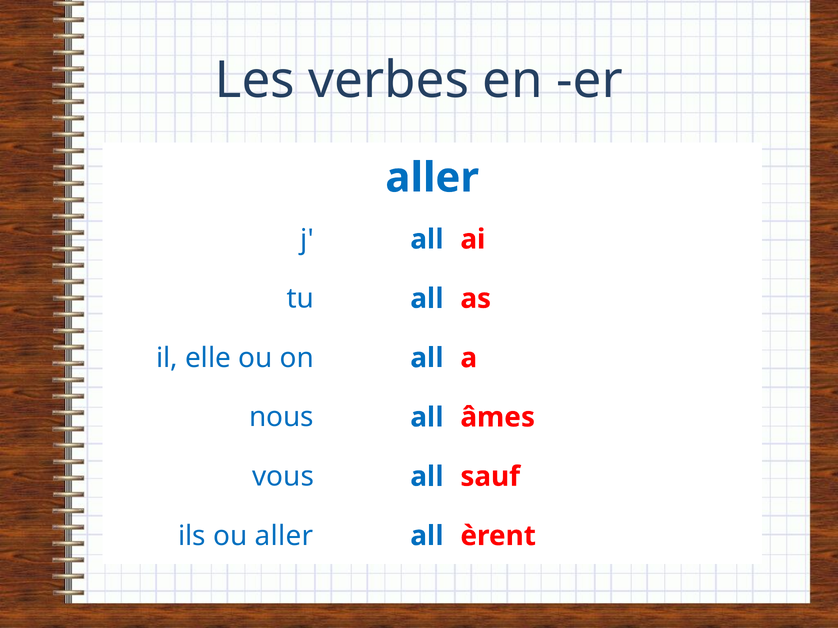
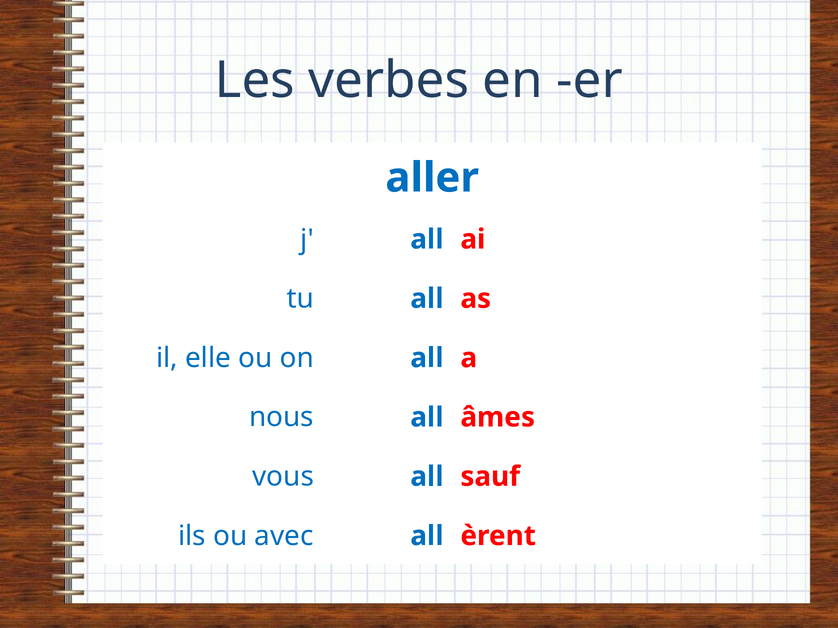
ou aller: aller -> avec
